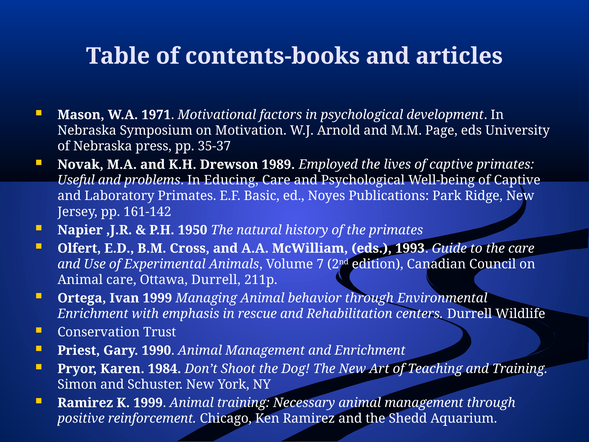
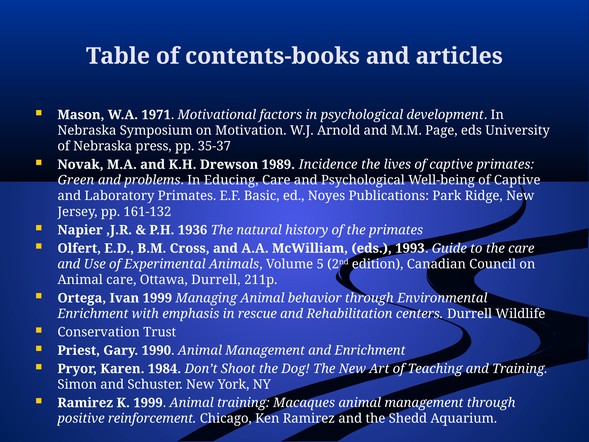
Employed: Employed -> Incidence
Useful: Useful -> Green
161-142: 161-142 -> 161-132
1950: 1950 -> 1936
7: 7 -> 5
Necessary: Necessary -> Macaques
